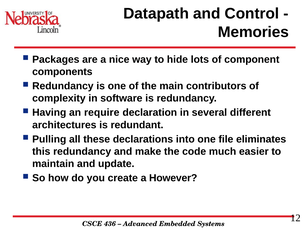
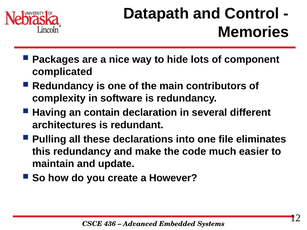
components: components -> complicated
require: require -> contain
